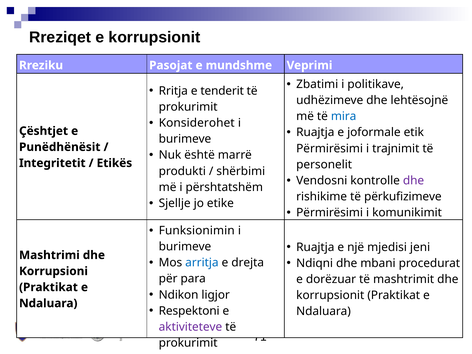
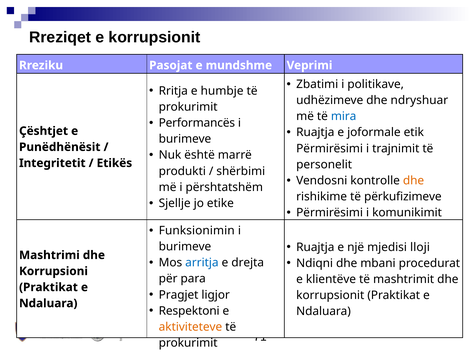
tenderit: tenderit -> humbje
lehtësojnë: lehtësojnë -> ndryshuar
Konsiderohet: Konsiderohet -> Performancës
dhe at (414, 181) colour: purple -> orange
jeni: jeni -> lloji
dorëzuar: dorëzuar -> klientëve
Ndikon: Ndikon -> Pragjet
aktiviteteve colour: purple -> orange
